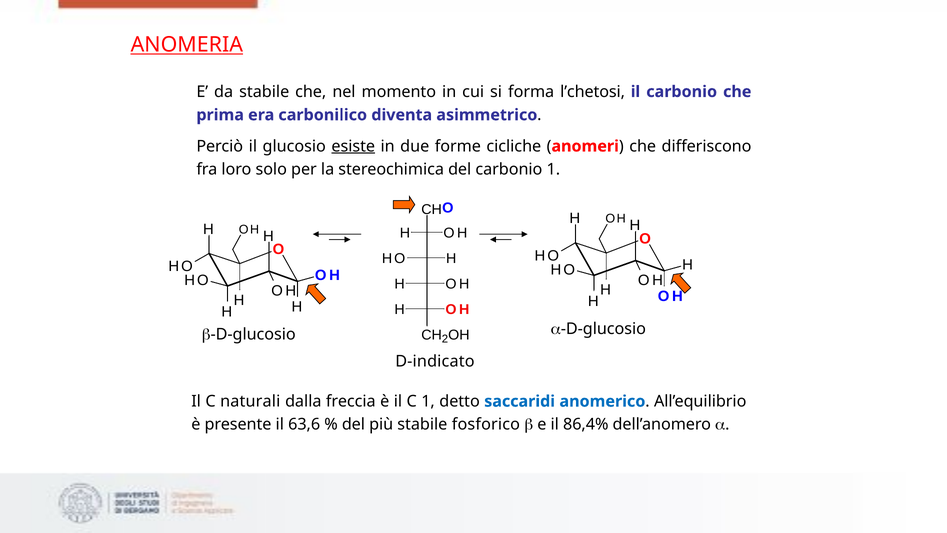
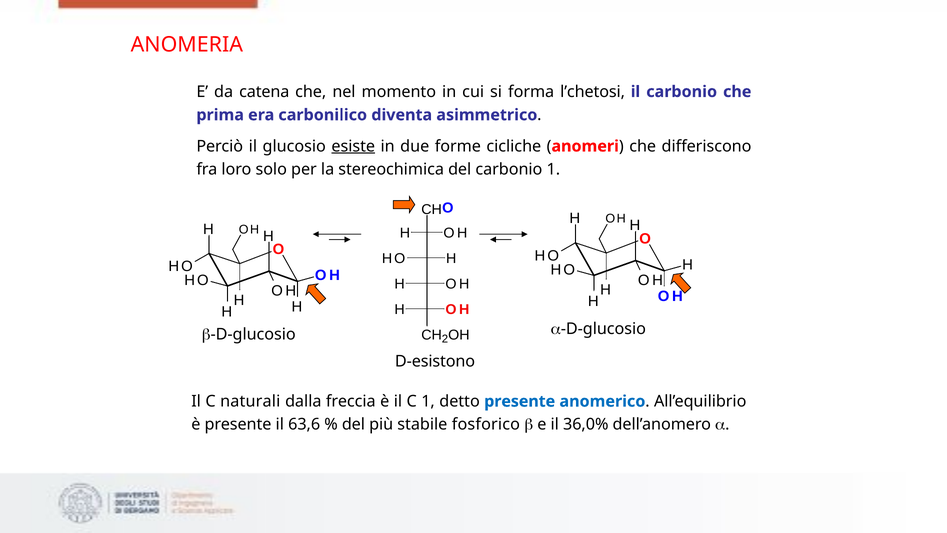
ANOMERIA underline: present -> none
da stabile: stabile -> catena
D-indicato: D-indicato -> D-esistono
detto saccaridi: saccaridi -> presente
86,4%: 86,4% -> 36,0%
